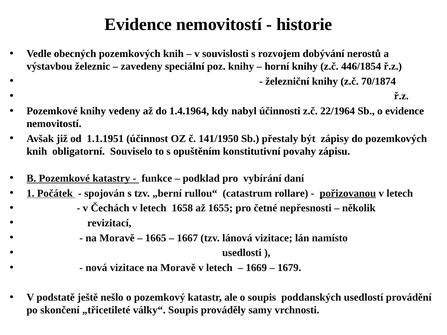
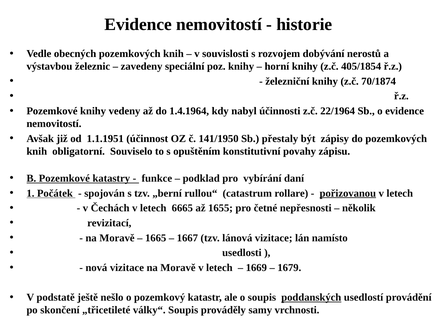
446/1854: 446/1854 -> 405/1854
1658: 1658 -> 6665
poddanských underline: none -> present
